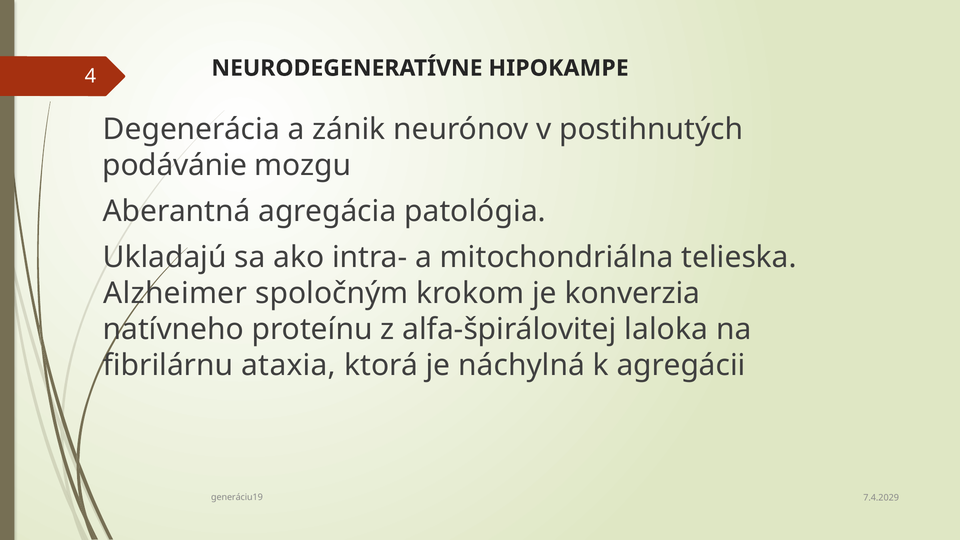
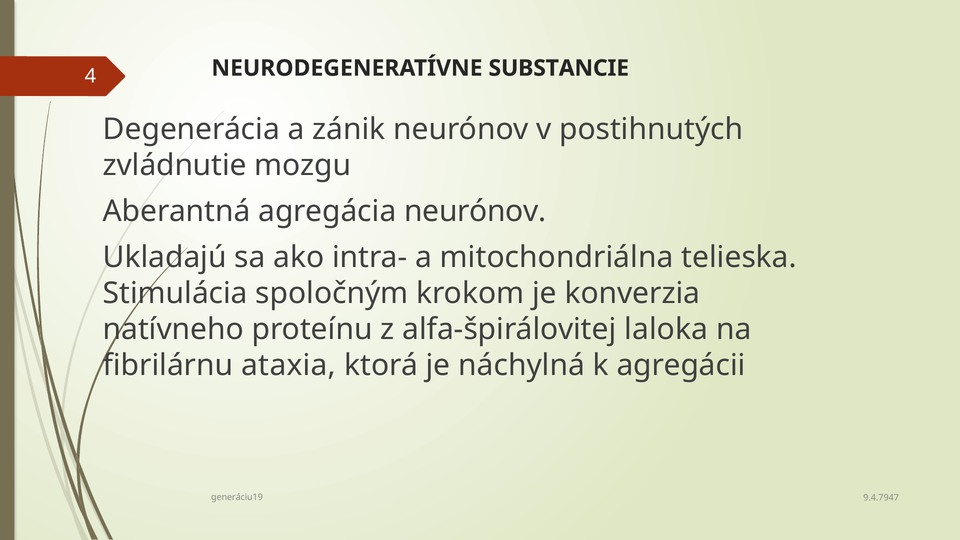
HIPOKAMPE: HIPOKAMPE -> SUBSTANCIE
podávánie: podávánie -> zvládnutie
agregácia patológia: patológia -> neurónov
Alzheimer: Alzheimer -> Stimulácia
7.4.2029: 7.4.2029 -> 9.4.7947
